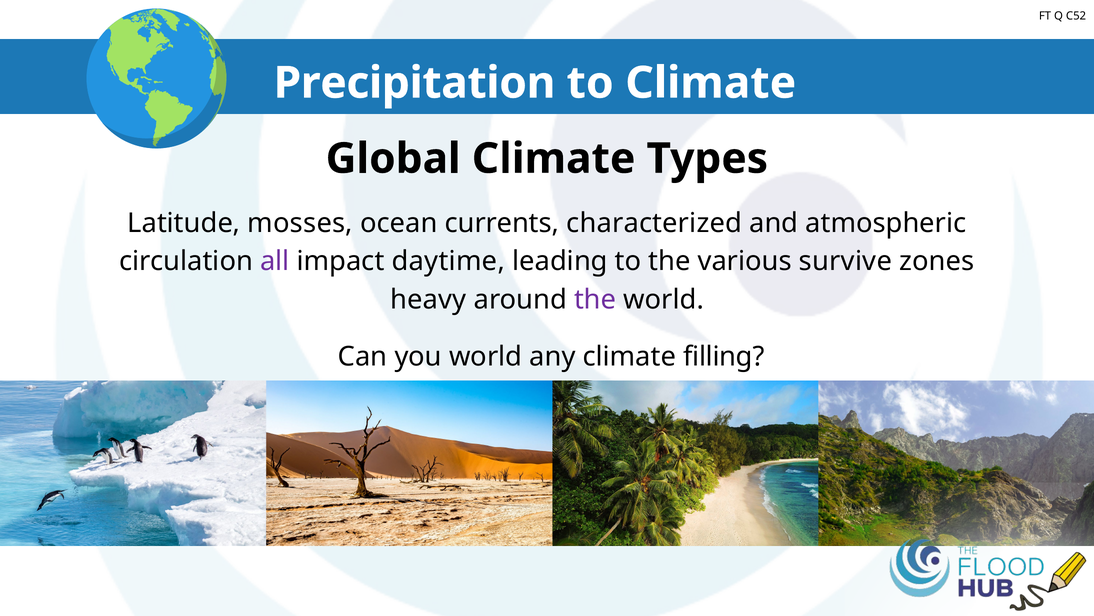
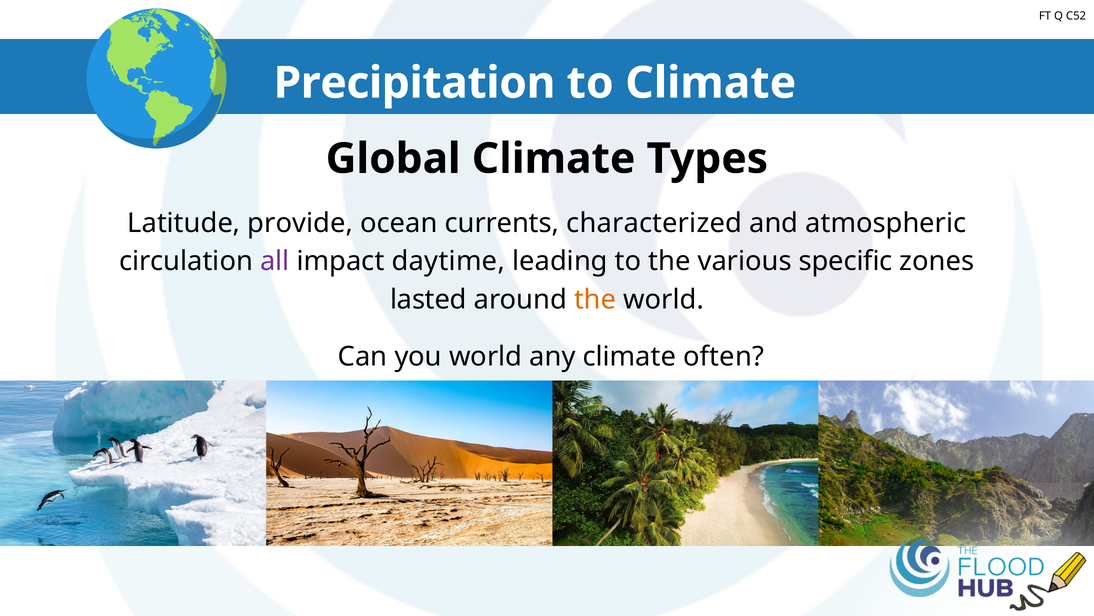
mosses: mosses -> provide
survive: survive -> specific
heavy: heavy -> lasted
the at (595, 299) colour: purple -> orange
filling: filling -> often
